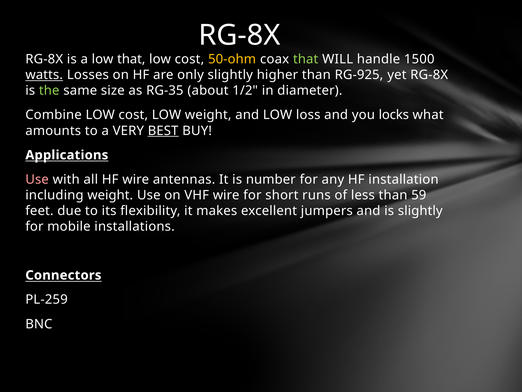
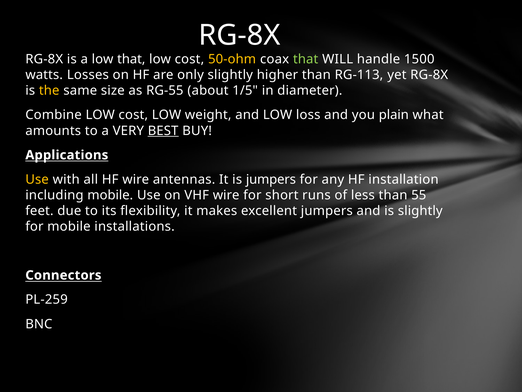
watts underline: present -> none
RG-925: RG-925 -> RG-113
the colour: light green -> yellow
RG-35: RG-35 -> RG-55
1/2: 1/2 -> 1/5
locks: locks -> plain
Use at (37, 179) colour: pink -> yellow
is number: number -> jumpers
including weight: weight -> mobile
59: 59 -> 55
